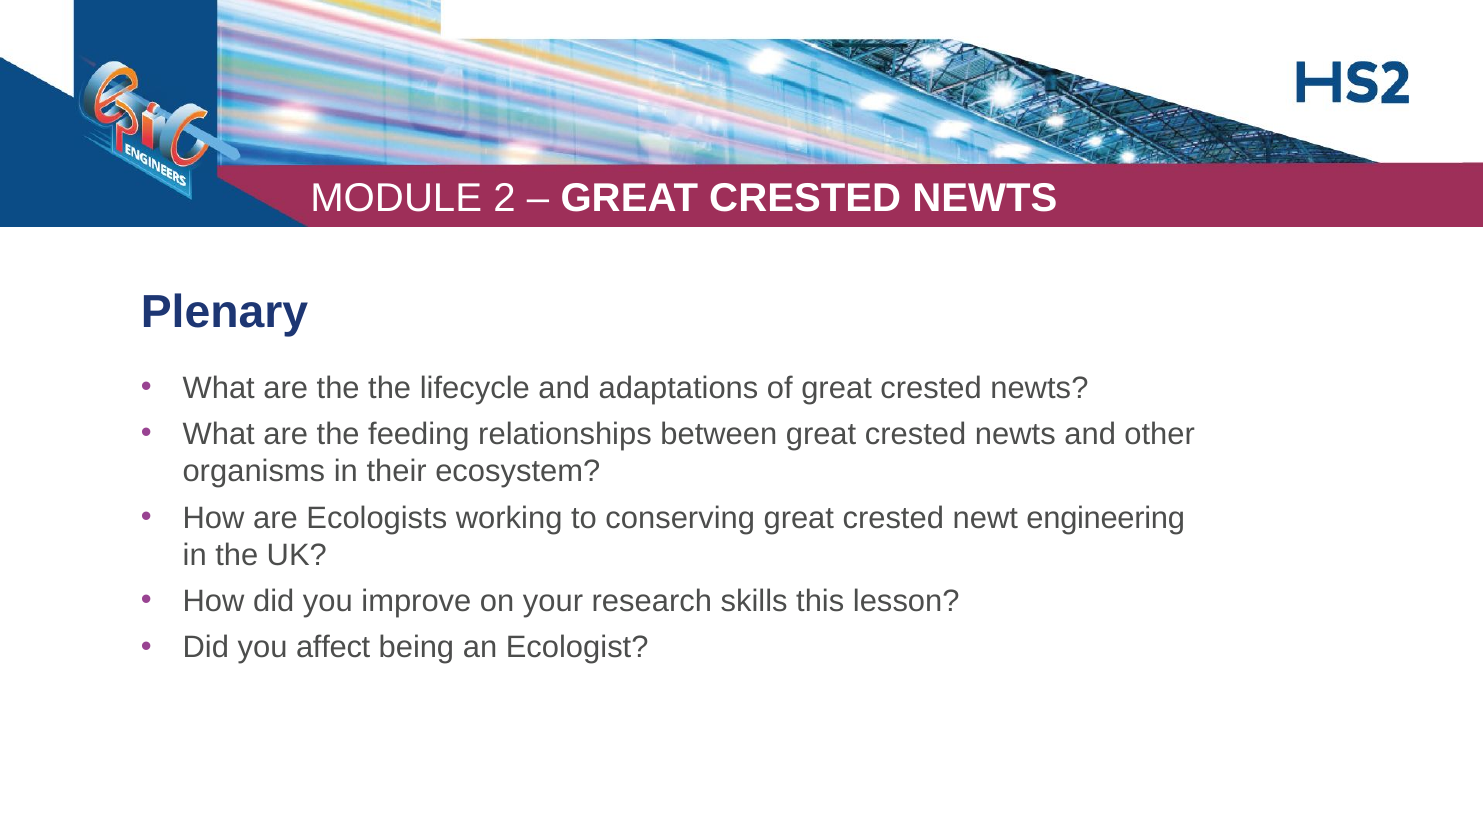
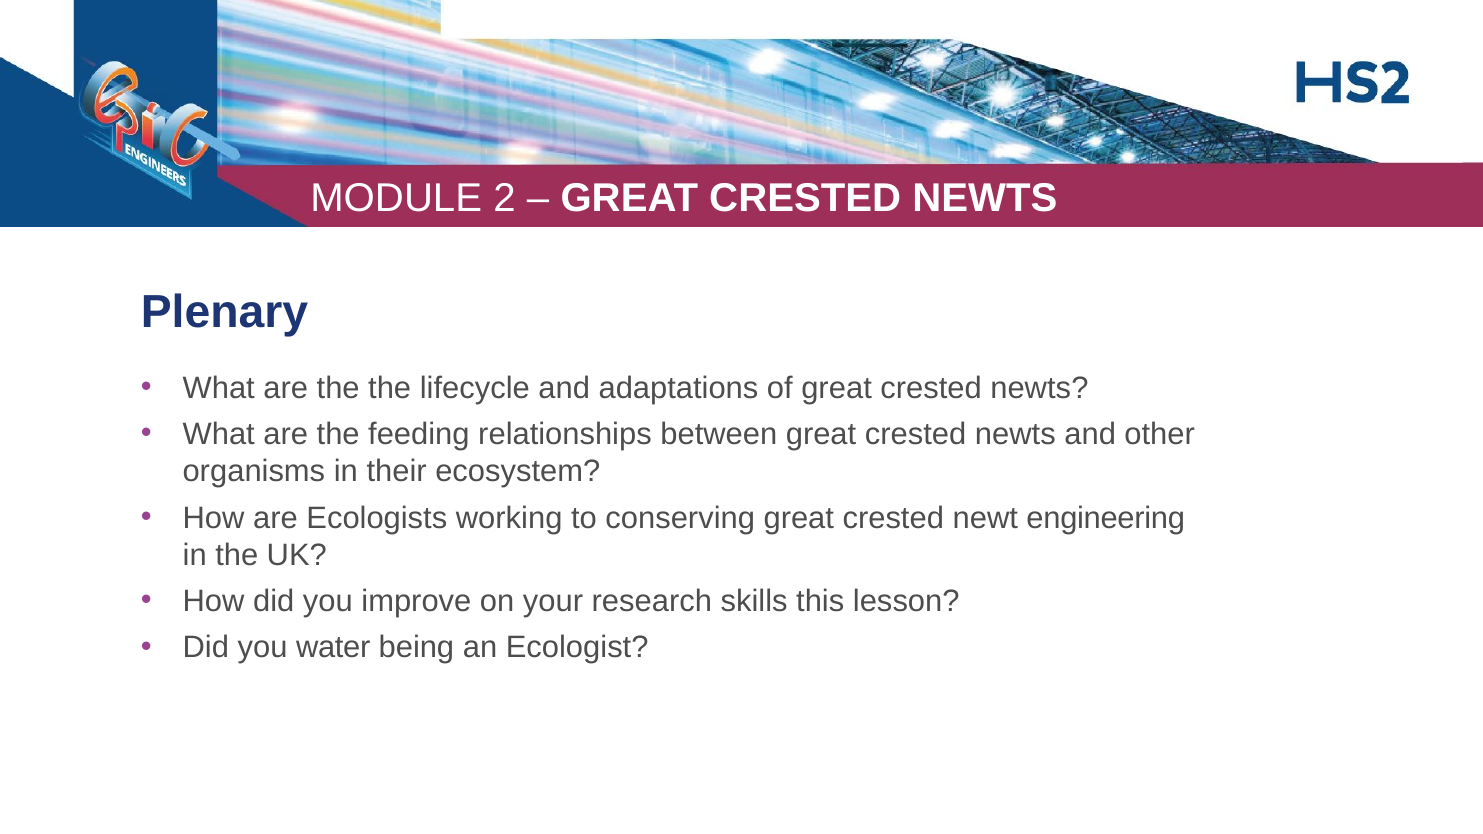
affect: affect -> water
